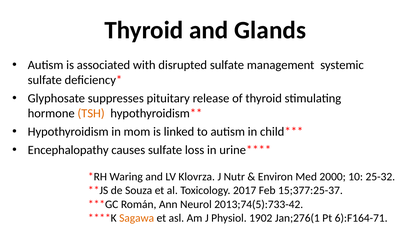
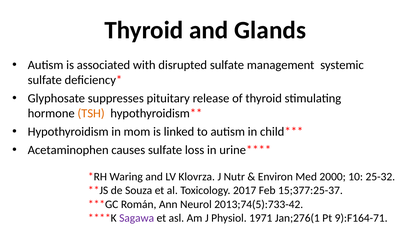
Encephalopathy: Encephalopathy -> Acetaminophen
Sagawa colour: orange -> purple
1902: 1902 -> 1971
6):F164-71: 6):F164-71 -> 9):F164-71
